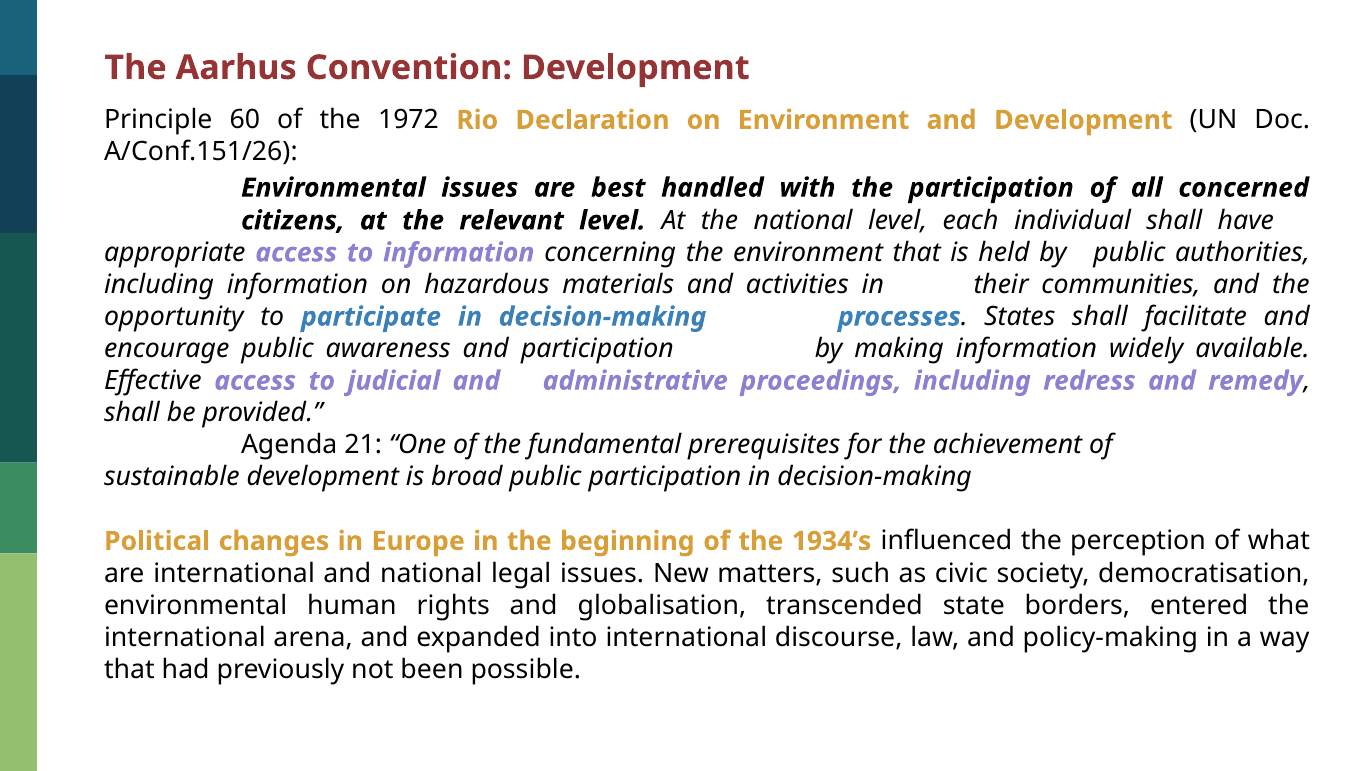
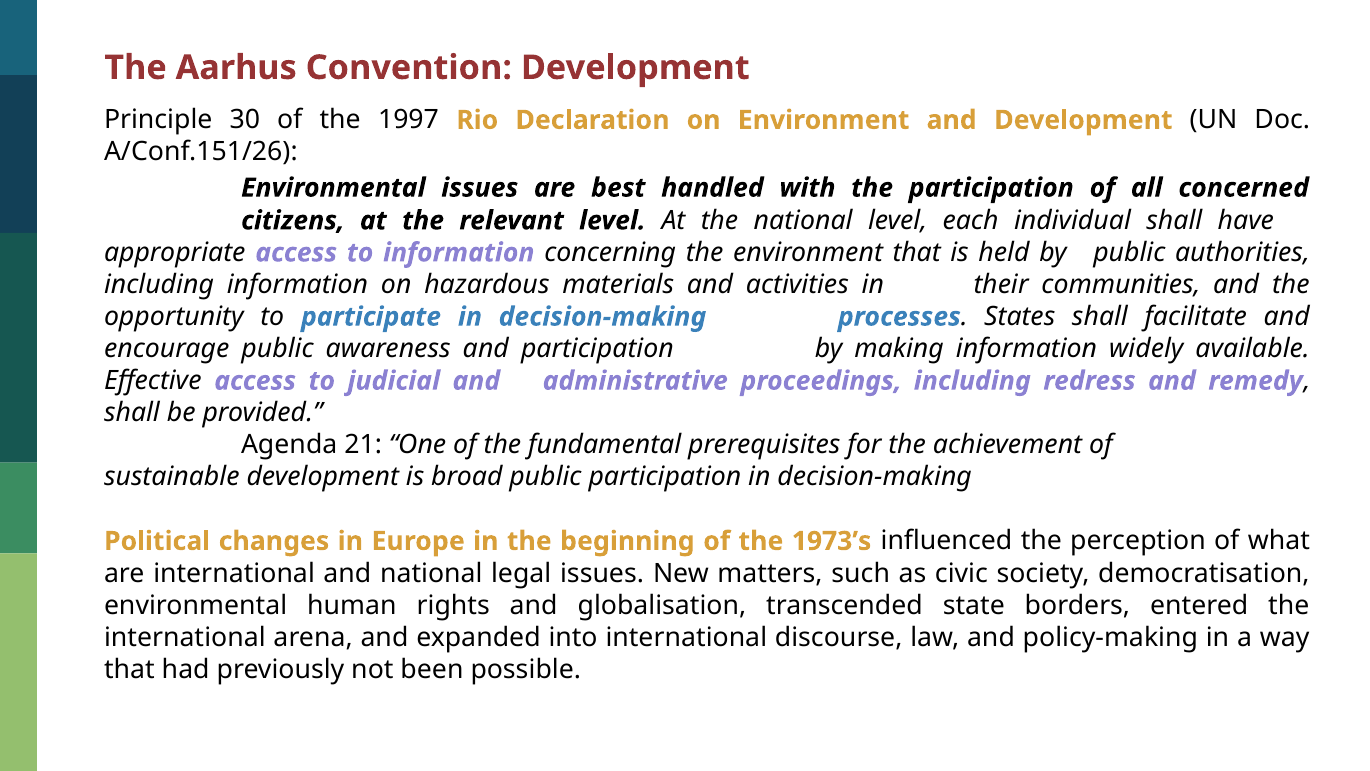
60: 60 -> 30
1972: 1972 -> 1997
1934’s: 1934’s -> 1973’s
